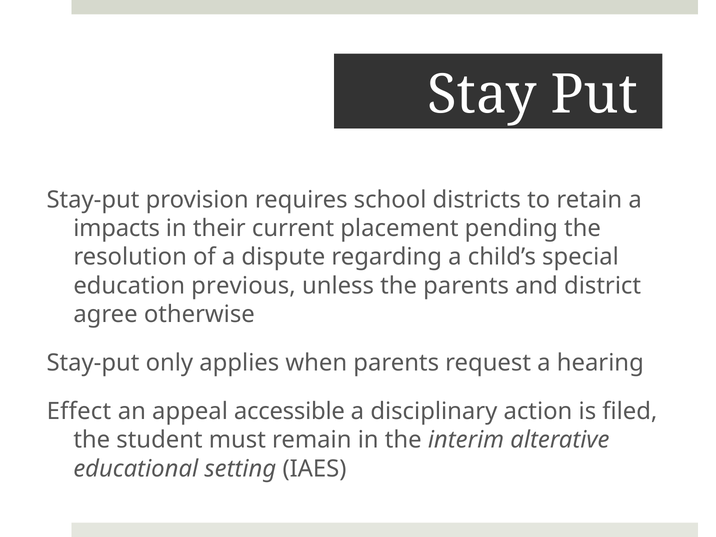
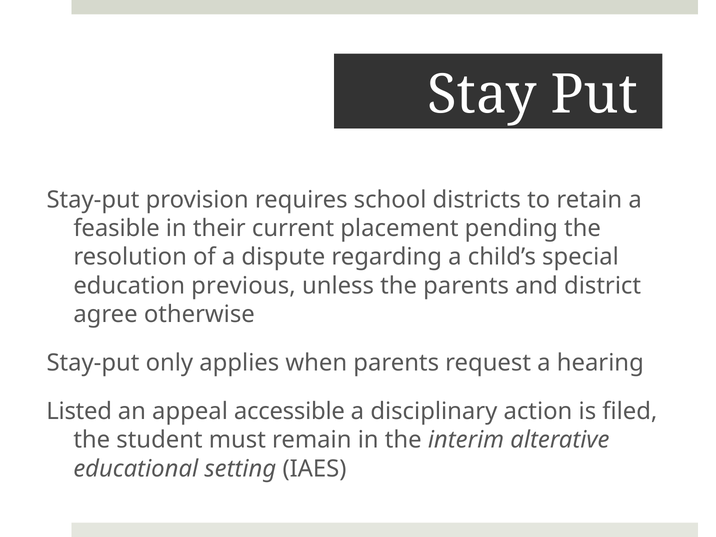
impacts: impacts -> feasible
Effect: Effect -> Listed
